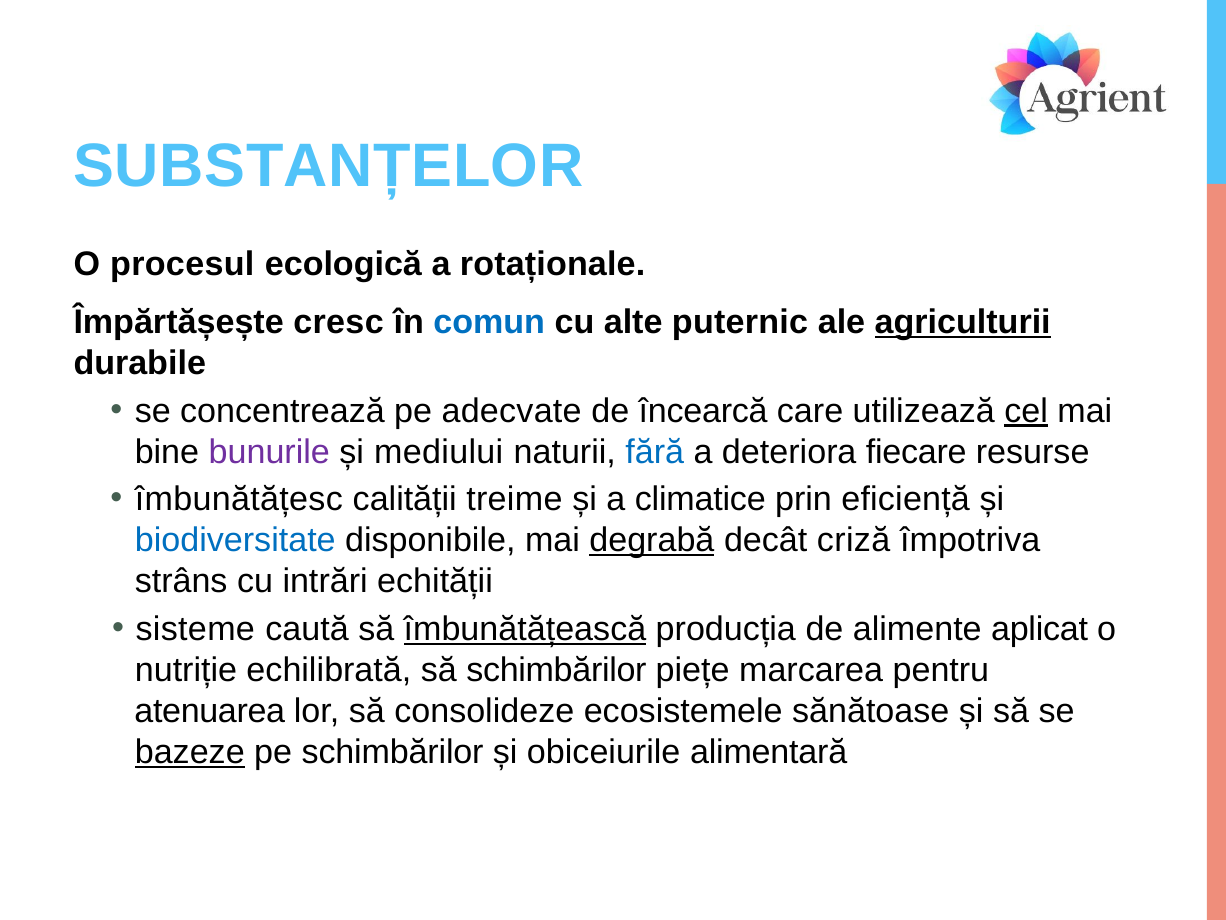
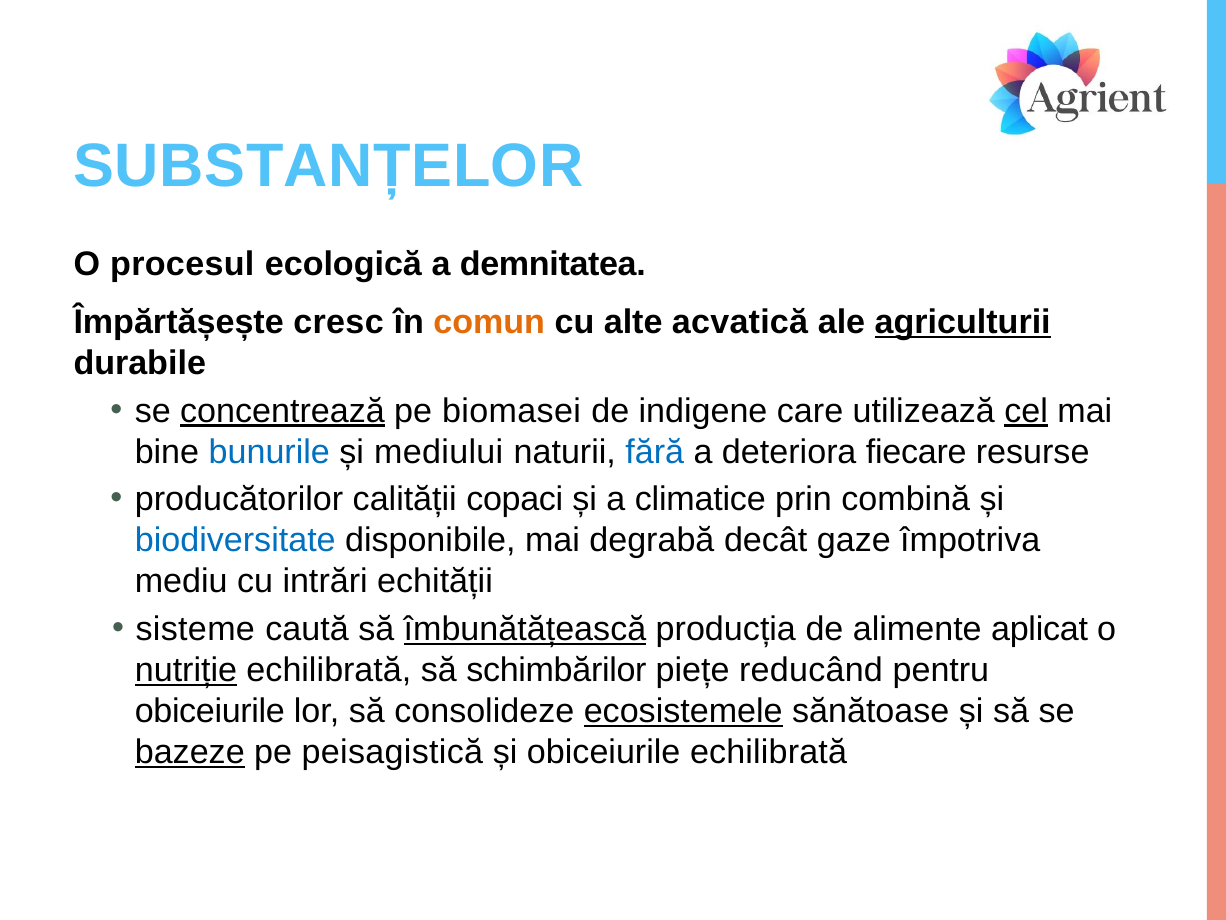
rotaționale: rotaționale -> demnitatea
comun colour: blue -> orange
puternic: puternic -> acvatică
concentrează underline: none -> present
adecvate: adecvate -> biomasei
încearcă: încearcă -> indigene
bunurile colour: purple -> blue
îmbunătățesc: îmbunătățesc -> producătorilor
treime: treime -> copaci
eficiență: eficiență -> combină
degrabă underline: present -> none
criză: criză -> gaze
strâns: strâns -> mediu
nutriție underline: none -> present
marcarea: marcarea -> reducând
atenuarea at (210, 711): atenuarea -> obiceiurile
ecosistemele underline: none -> present
pe schimbărilor: schimbărilor -> peisagistică
obiceiurile alimentară: alimentară -> echilibrată
